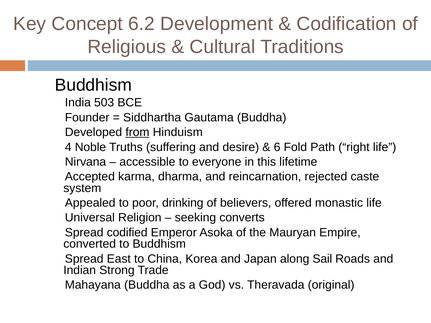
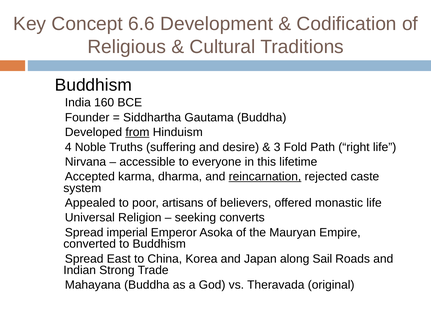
6.2: 6.2 -> 6.6
503: 503 -> 160
6: 6 -> 3
reincarnation underline: none -> present
drinking: drinking -> artisans
codified: codified -> imperial
